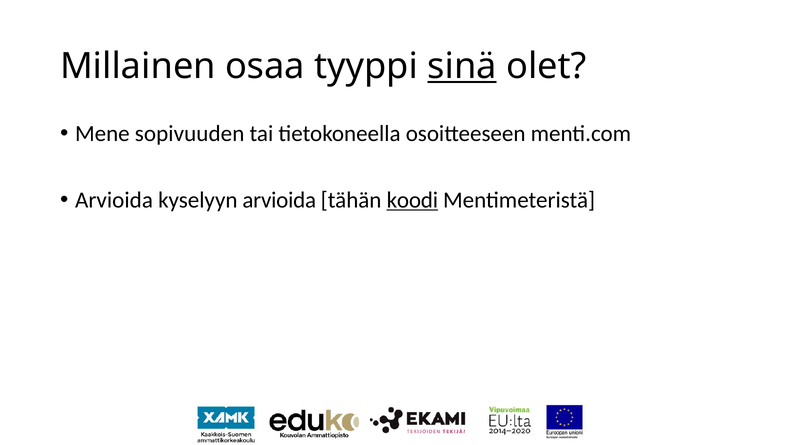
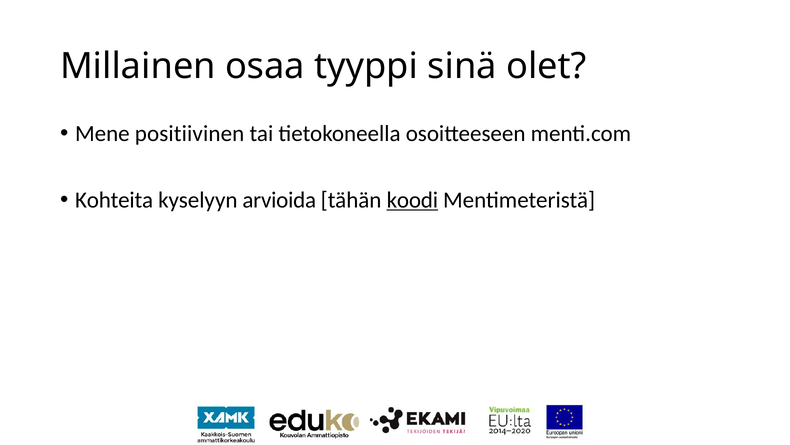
sinä underline: present -> none
sopivuuden: sopivuuden -> positiivinen
Arvioida at (114, 200): Arvioida -> Kohteita
